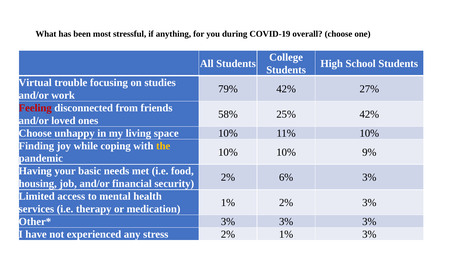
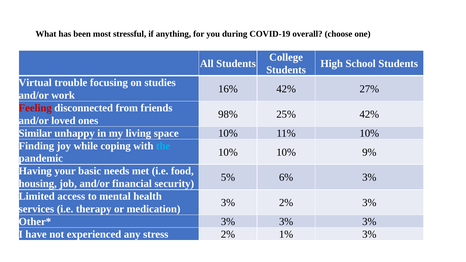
79%: 79% -> 16%
58%: 58% -> 98%
Choose at (35, 133): Choose -> Similar
the colour: yellow -> light blue
2% at (228, 178): 2% -> 5%
1% at (228, 203): 1% -> 3%
